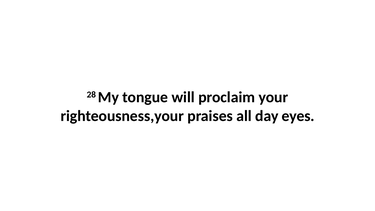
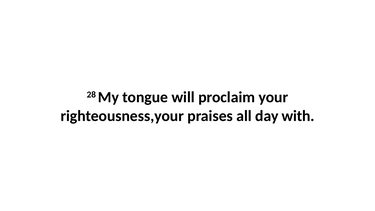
eyes: eyes -> with
